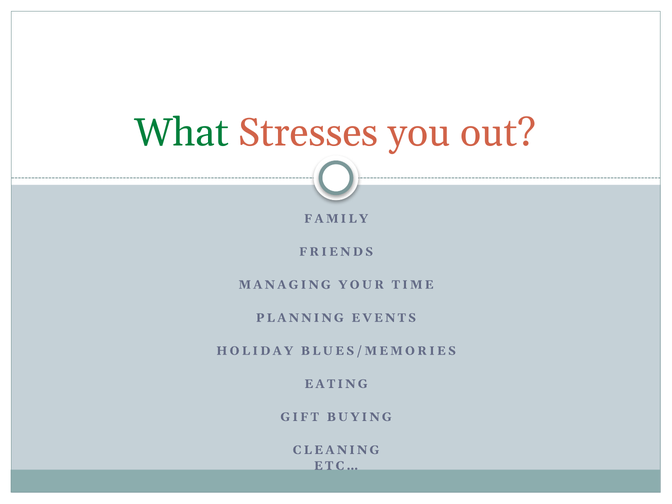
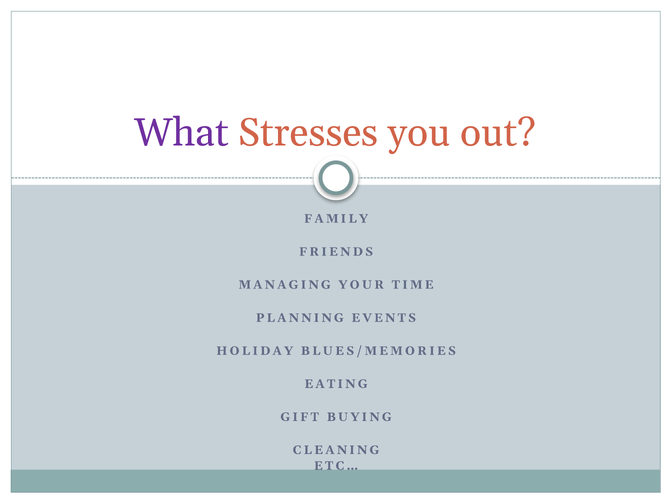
What colour: green -> purple
